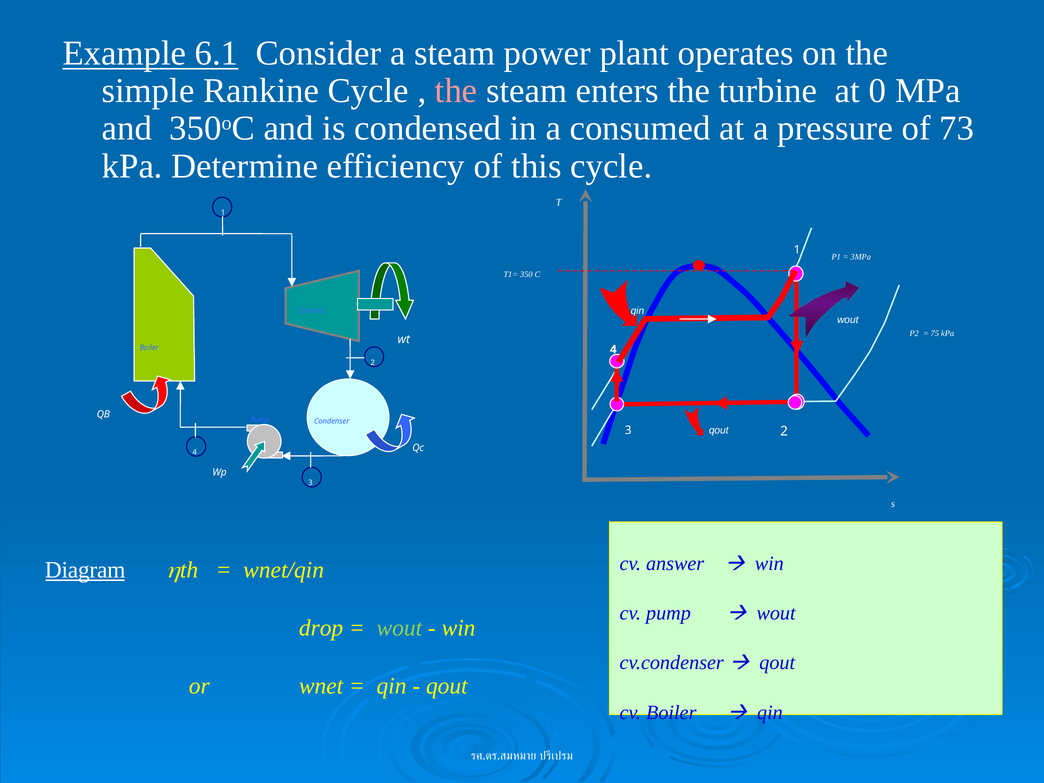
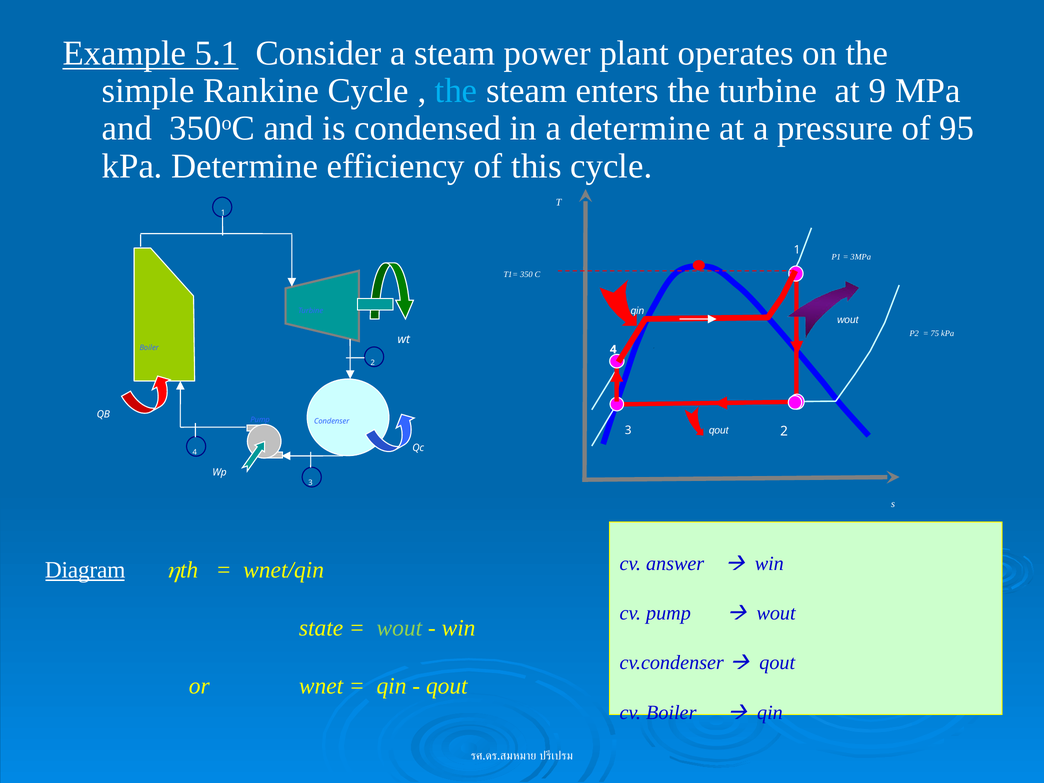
6.1: 6.1 -> 5.1
the at (456, 91) colour: pink -> light blue
0: 0 -> 9
a consumed: consumed -> determine
73: 73 -> 95
drop: drop -> state
